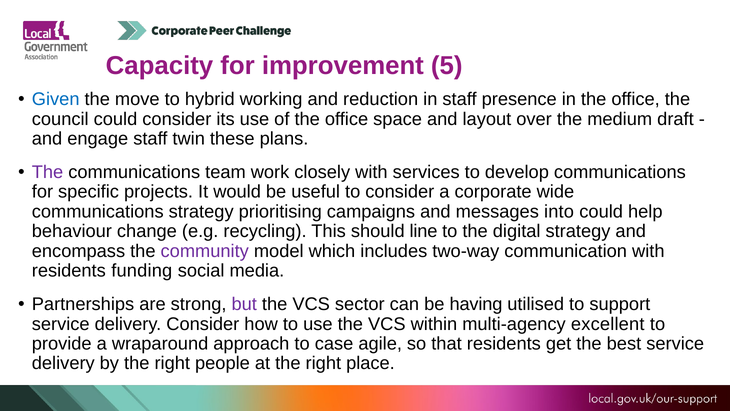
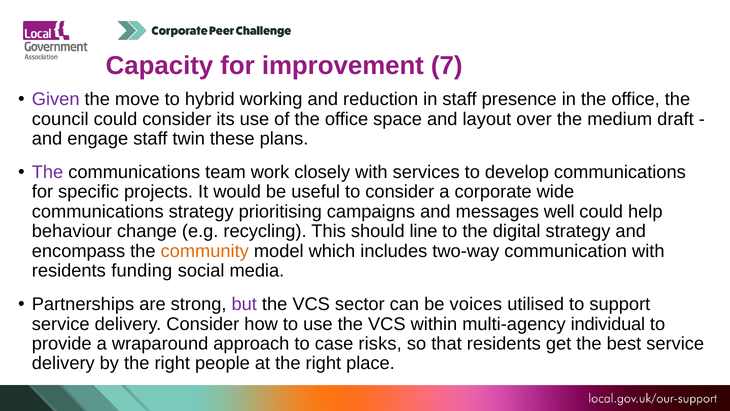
5: 5 -> 7
Given colour: blue -> purple
into: into -> well
community colour: purple -> orange
having: having -> voices
excellent: excellent -> individual
agile: agile -> risks
